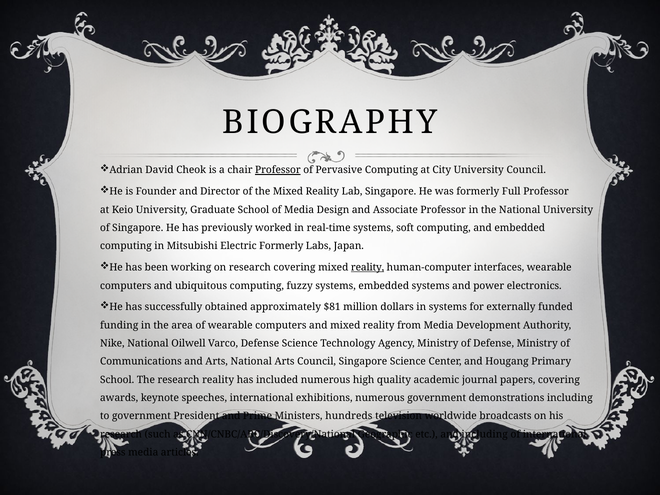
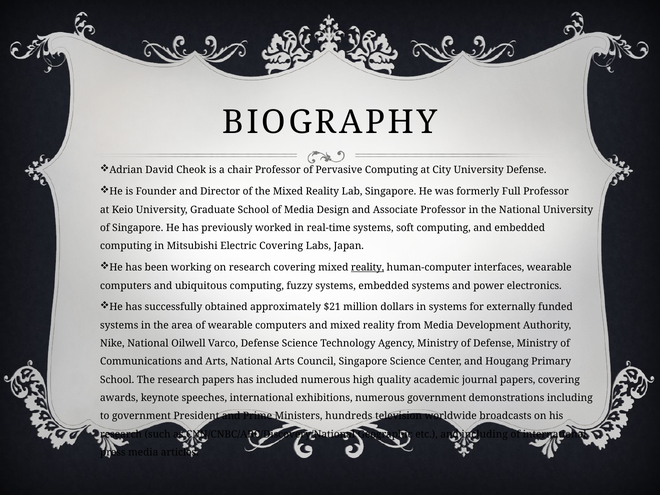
Professor at (278, 170) underline: present -> none
University Council: Council -> Defense
Electric Formerly: Formerly -> Covering
$81: $81 -> $21
funding at (119, 325): funding -> systems
research reality: reality -> papers
